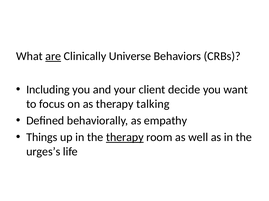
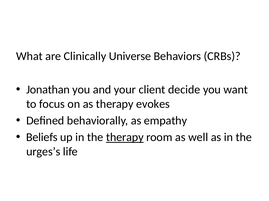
are underline: present -> none
Including: Including -> Jonathan
talking: talking -> evokes
Things: Things -> Beliefs
